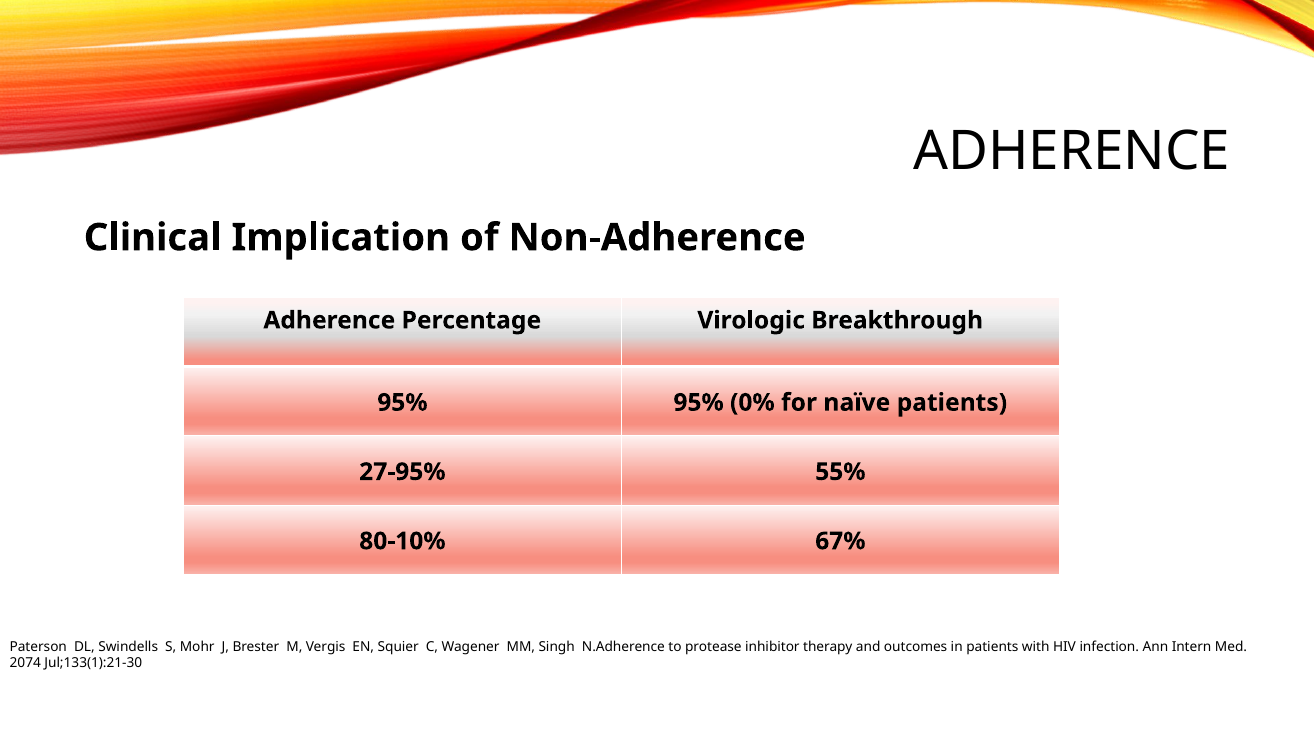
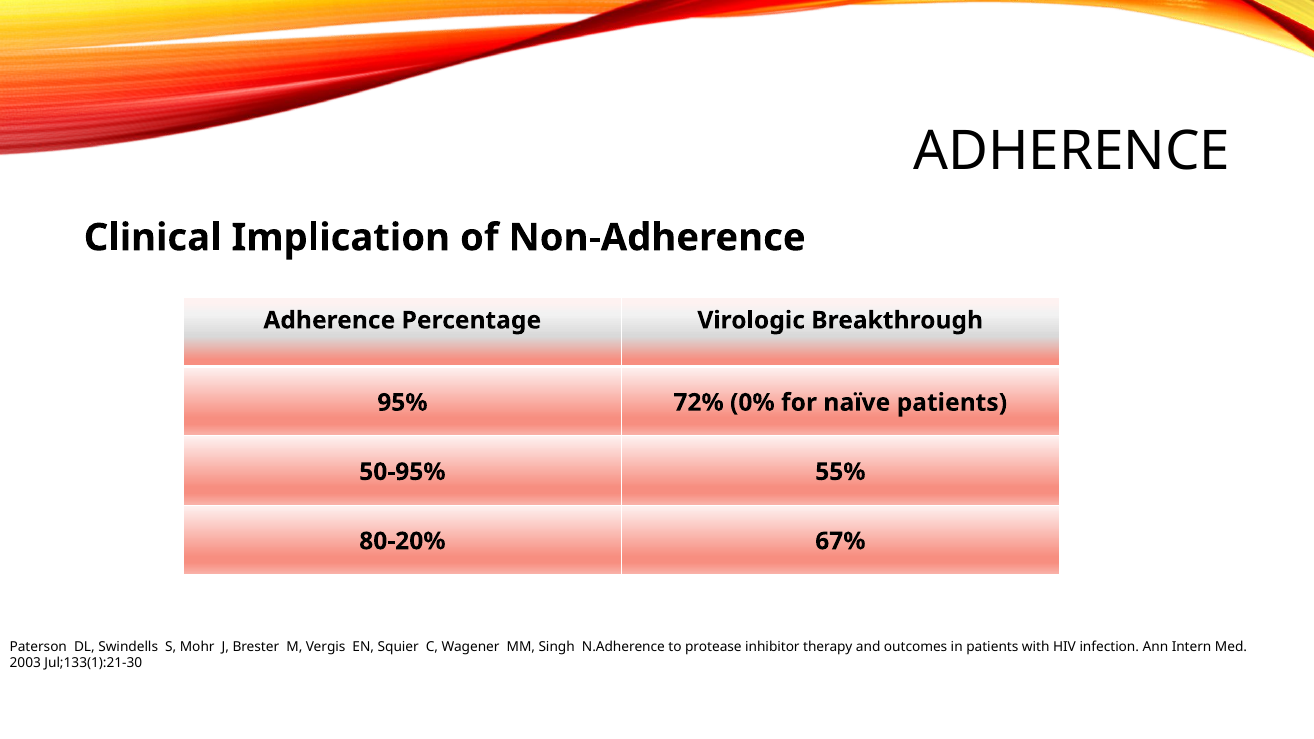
95% 95%: 95% -> 72%
27-95%: 27-95% -> 50-95%
80-10%: 80-10% -> 80-20%
2074: 2074 -> 2003
